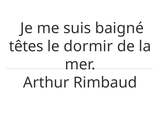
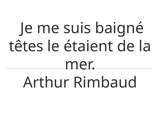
dormir: dormir -> étaient
